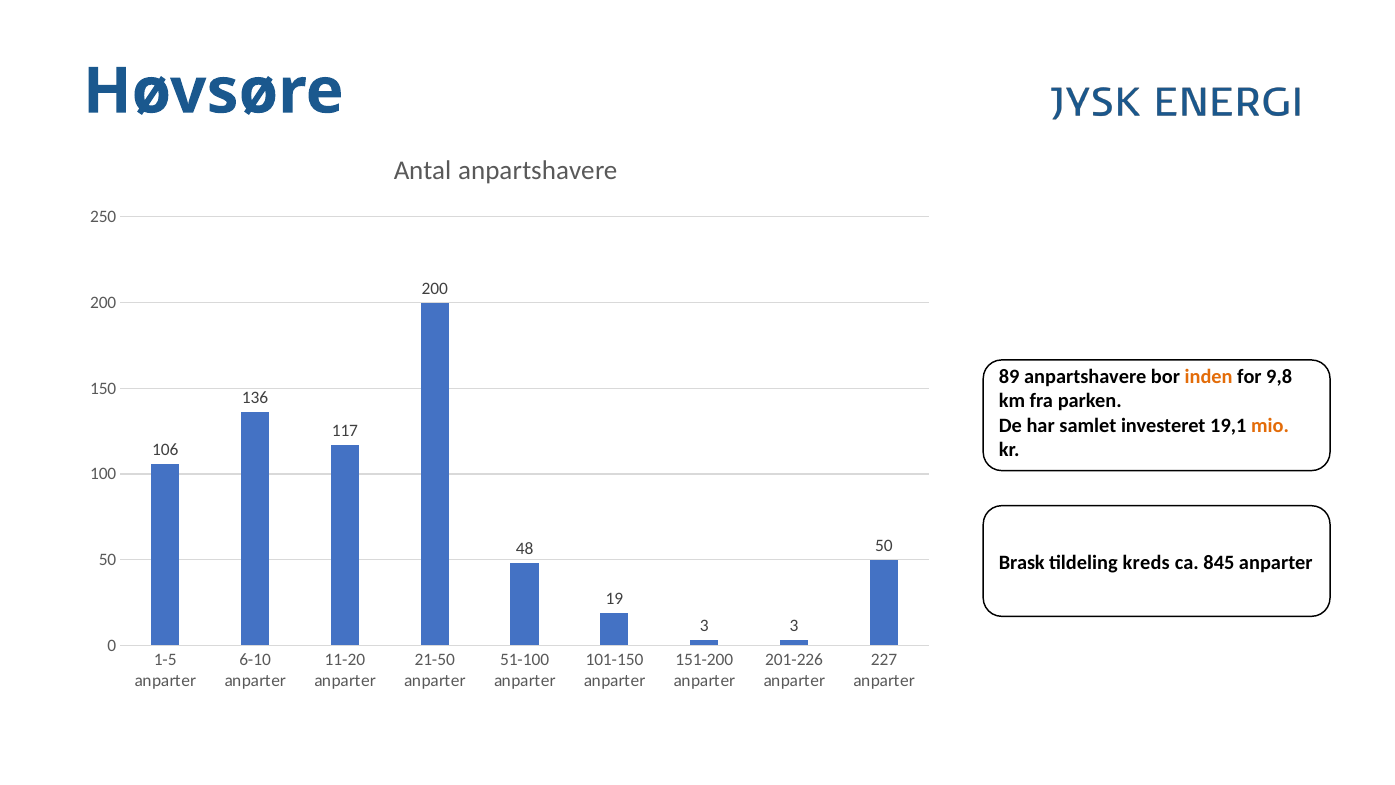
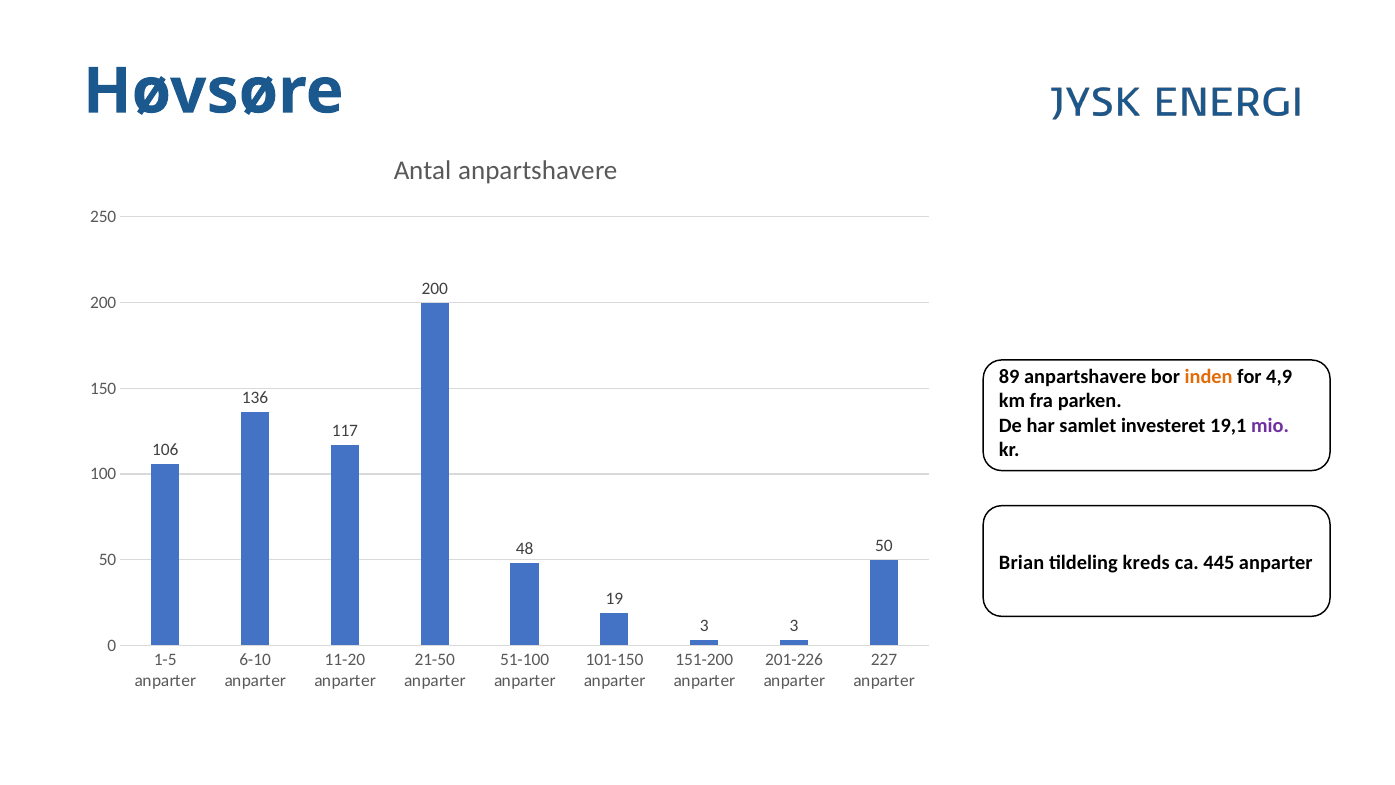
9,8: 9,8 -> 4,9
mio colour: orange -> purple
Brask: Brask -> Brian
845: 845 -> 445
